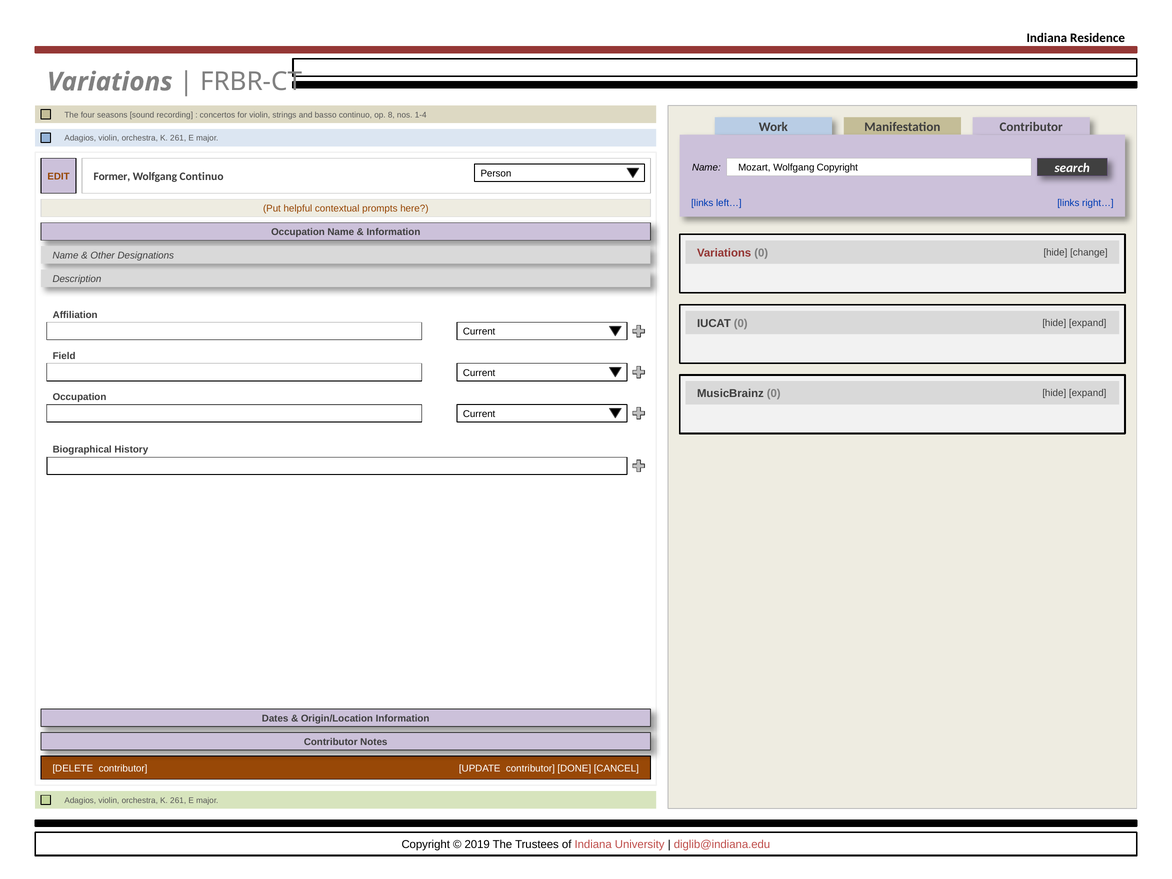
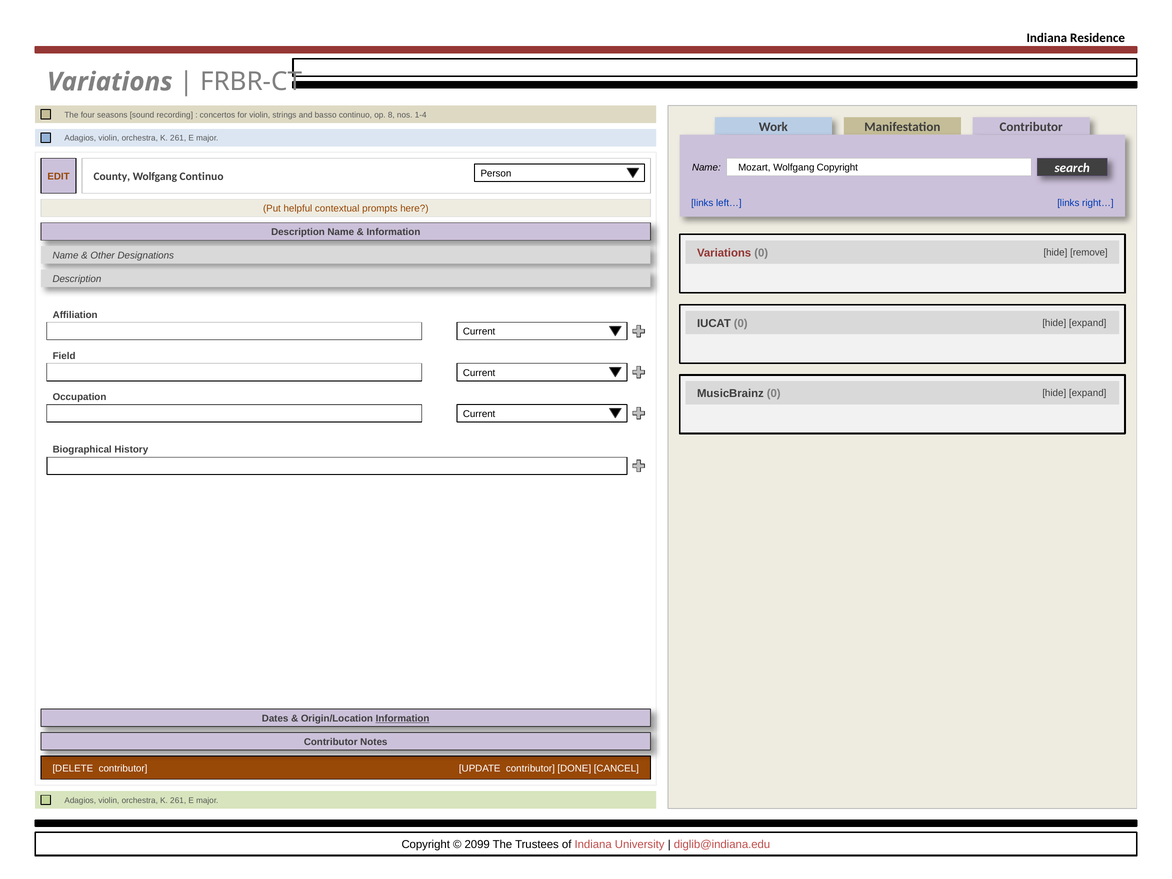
Former: Former -> County
Occupation at (298, 232): Occupation -> Description
change: change -> remove
Information at (403, 719) underline: none -> present
2019: 2019 -> 2099
